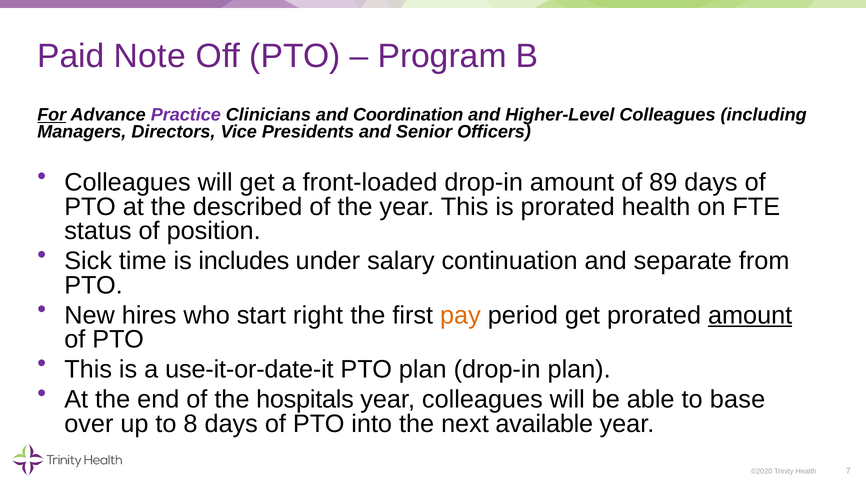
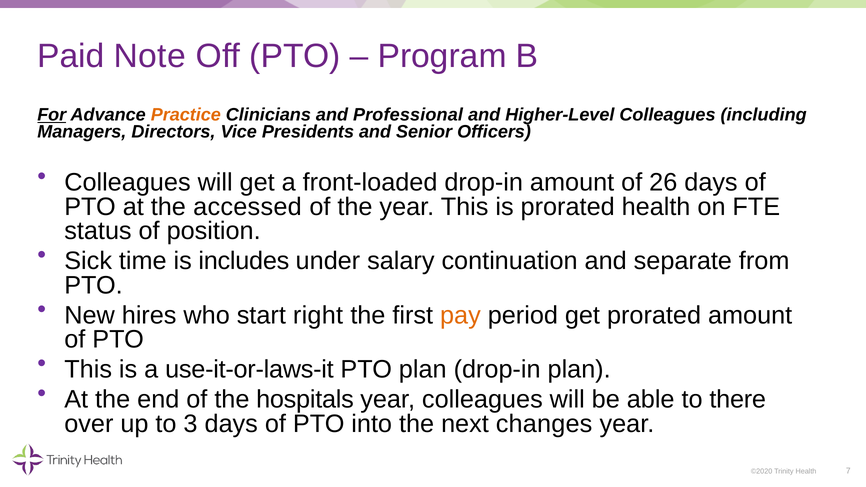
Practice colour: purple -> orange
Coordination: Coordination -> Professional
89: 89 -> 26
described: described -> accessed
amount at (750, 315) underline: present -> none
use-it-or-date-it: use-it-or-date-it -> use-it-or-laws-it
base: base -> there
8: 8 -> 3
available: available -> changes
